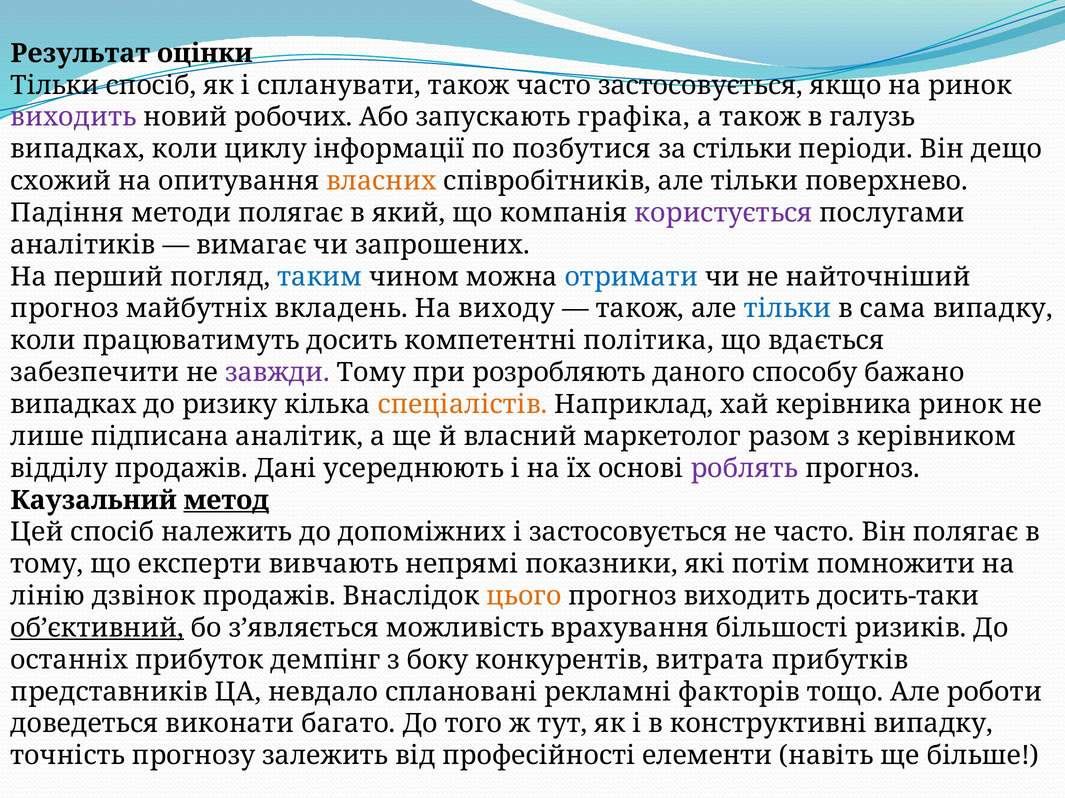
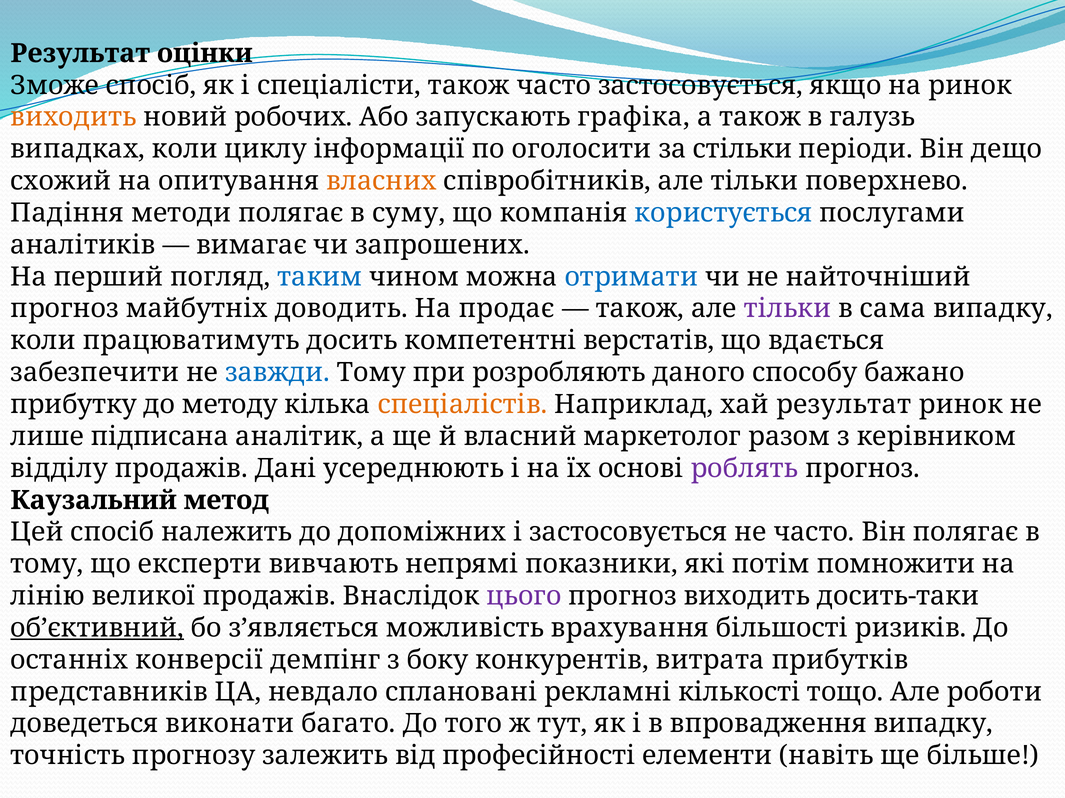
Тільки at (55, 85): Тільки -> Зможе
спланувати: спланувати -> спеціалісти
виходить at (73, 117) colour: purple -> orange
позбутися: позбутися -> оголосити
який: який -> суму
користується colour: purple -> blue
вкладень: вкладень -> доводить
виходу: виходу -> продає
тільки at (787, 309) colour: blue -> purple
політика: політика -> верстатів
завжди colour: purple -> blue
випадках at (74, 405): випадках -> прибутку
ризику: ризику -> методу
хай керівника: керівника -> результат
метод underline: present -> none
дзвінок: дзвінок -> великої
цього colour: orange -> purple
прибуток: прибуток -> конверсії
факторів: факторів -> кількості
конструктивні: конструктивні -> впровадження
